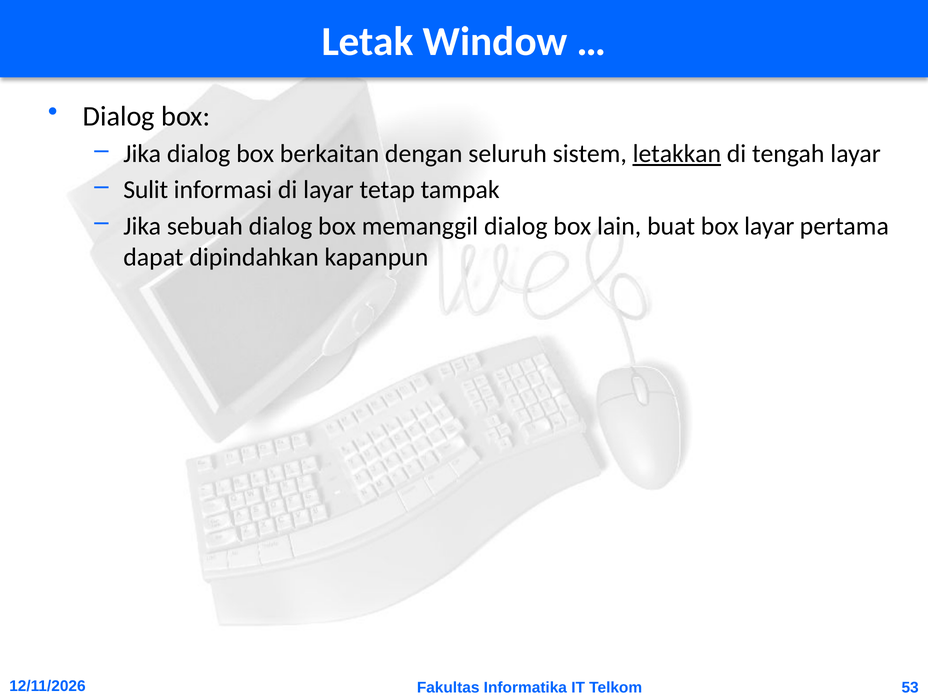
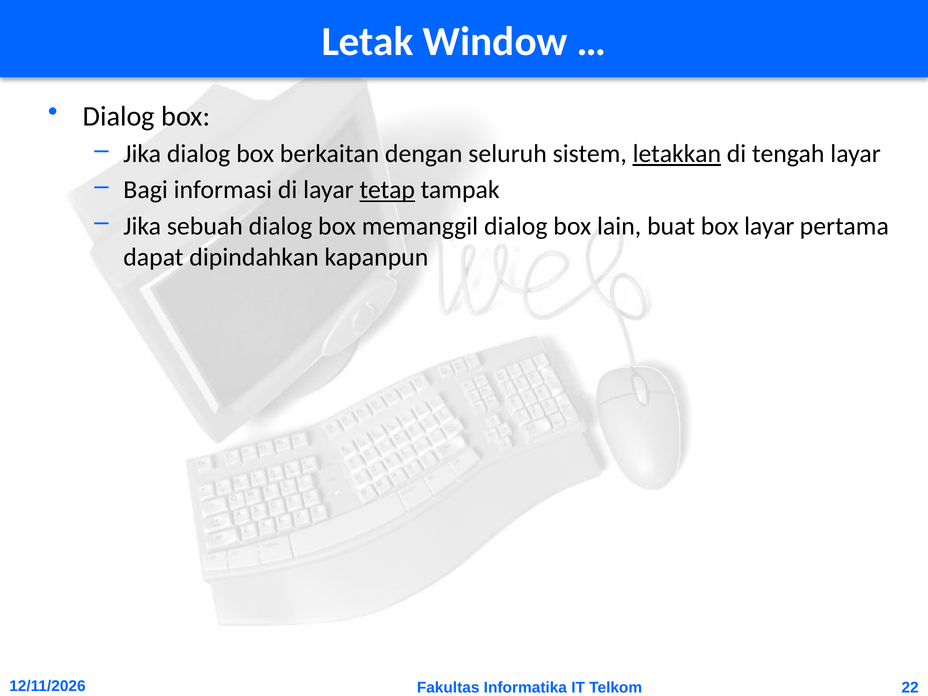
Sulit: Sulit -> Bagi
tetap underline: none -> present
53: 53 -> 22
